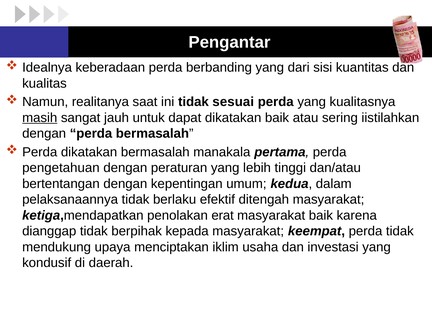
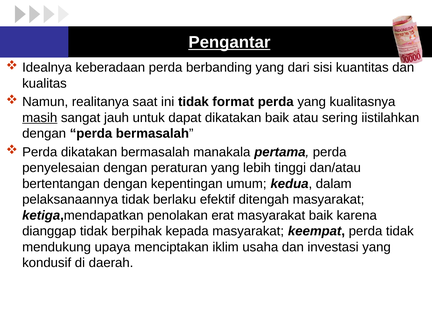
Pengantar underline: none -> present
sesuai: sesuai -> format
pengetahuan: pengetahuan -> penyelesaian
